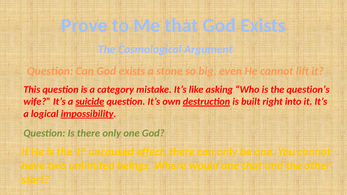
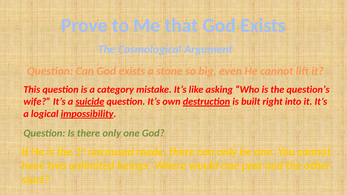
effect: effect -> made
one that: that -> past
